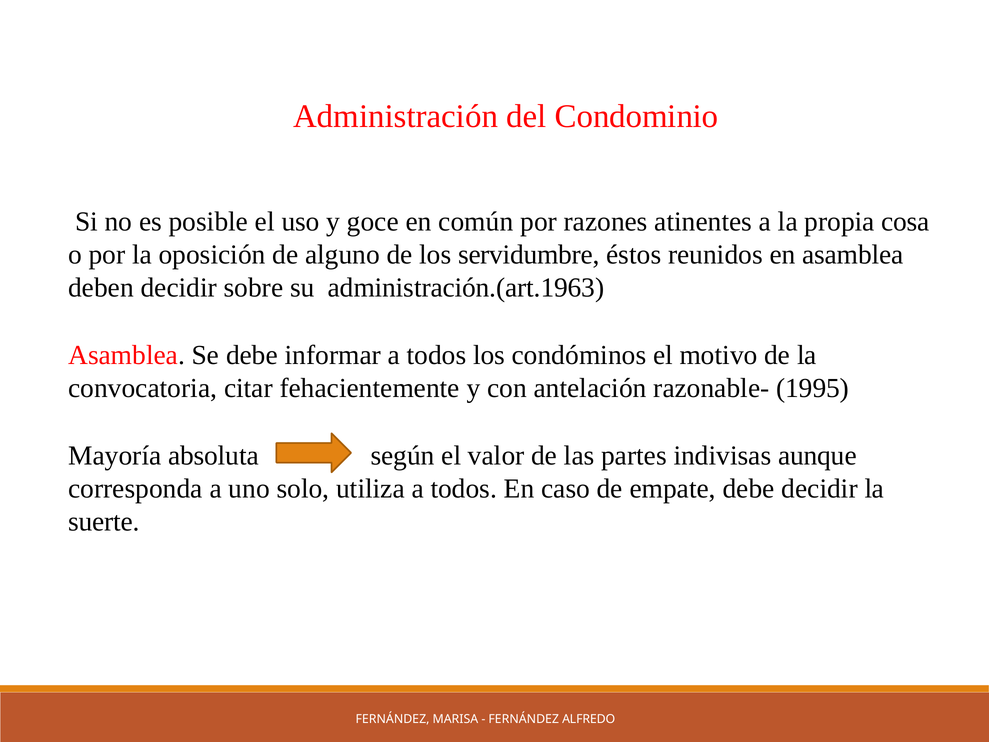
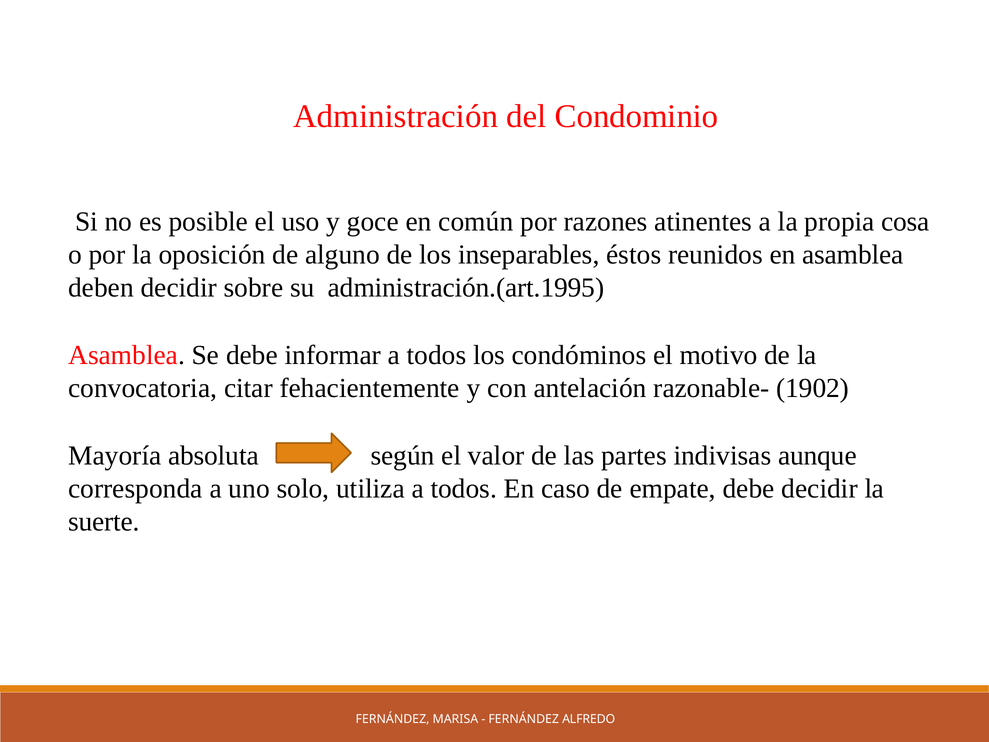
servidumbre: servidumbre -> inseparables
administración.(art.1963: administración.(art.1963 -> administración.(art.1995
1995: 1995 -> 1902
